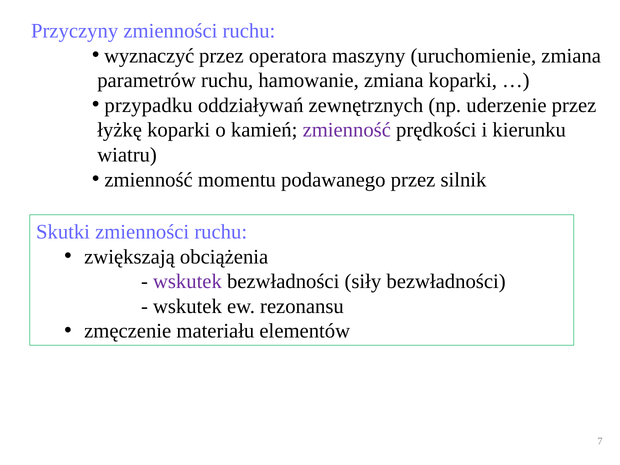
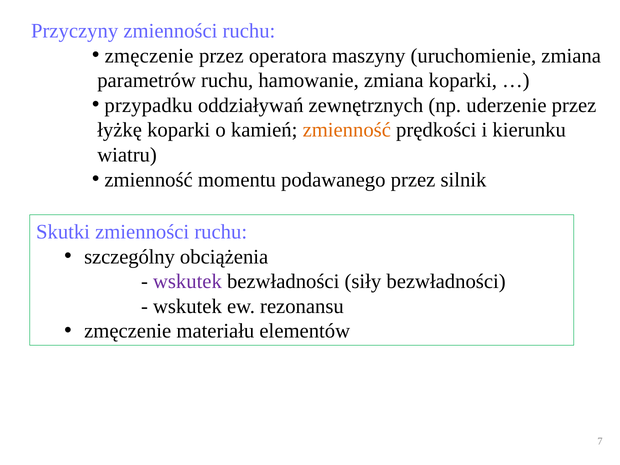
wyznaczyć at (149, 56): wyznaczyć -> zmęczenie
zmienność at (347, 130) colour: purple -> orange
zwiększają: zwiększają -> szczególny
